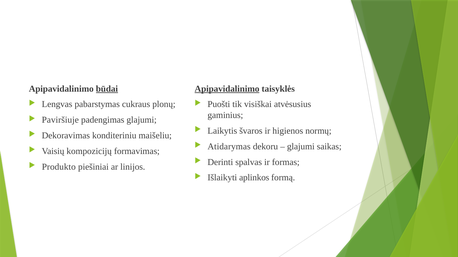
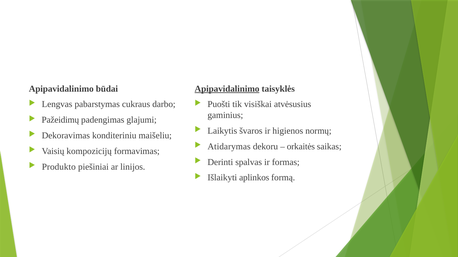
būdai underline: present -> none
plonų: plonų -> darbo
Paviršiuje: Paviršiuje -> Pažeidimų
glajumi at (301, 147): glajumi -> orkaitės
